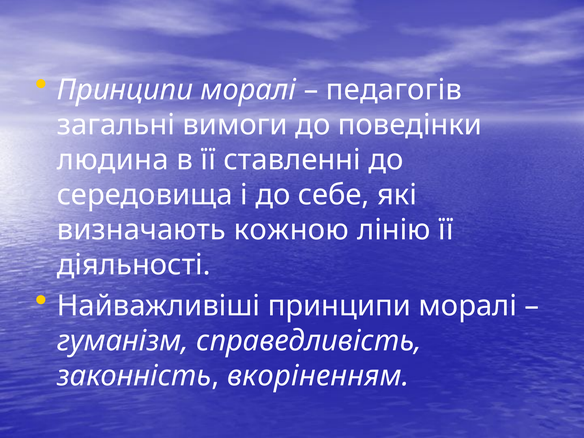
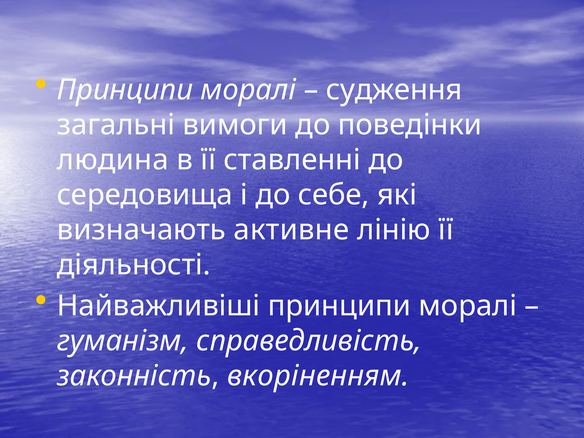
педагогів: педагогів -> судження
кожною: кожною -> активне
